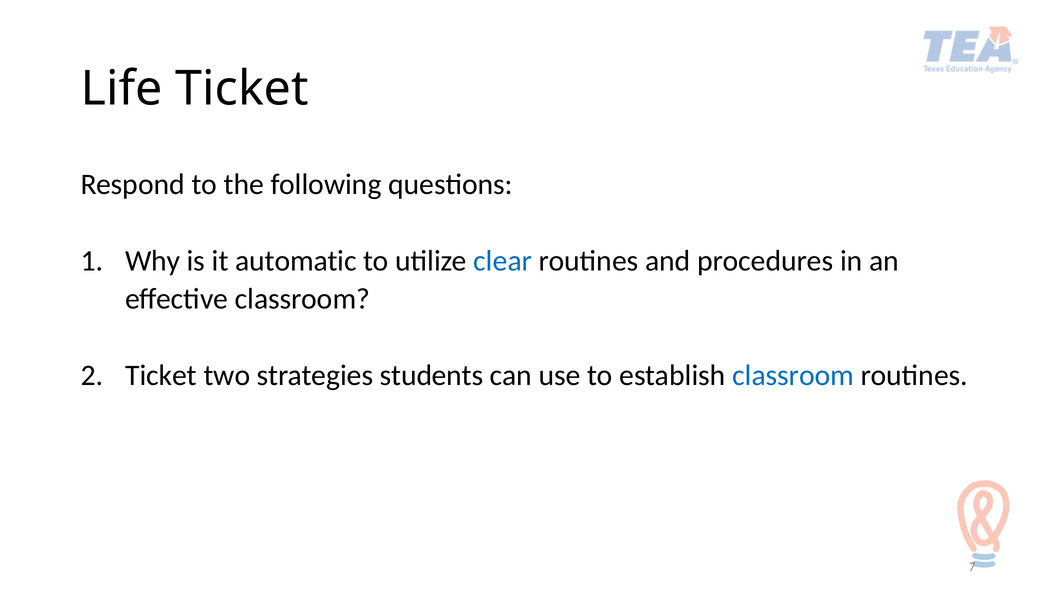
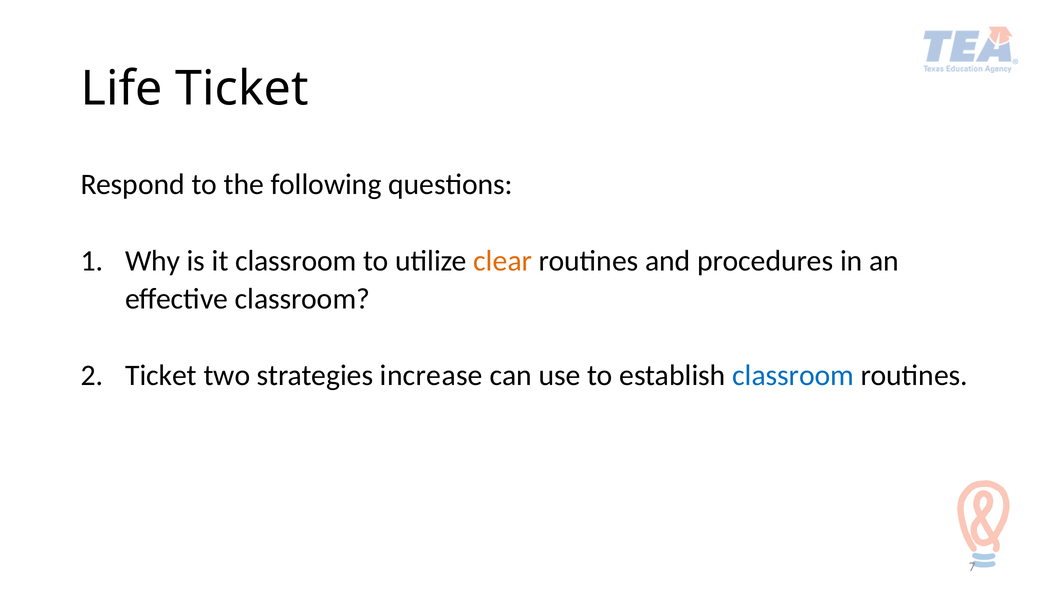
it automatic: automatic -> classroom
clear colour: blue -> orange
students: students -> increase
